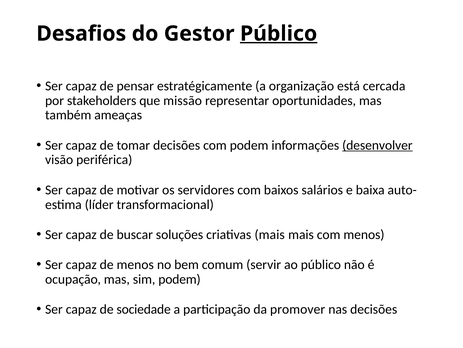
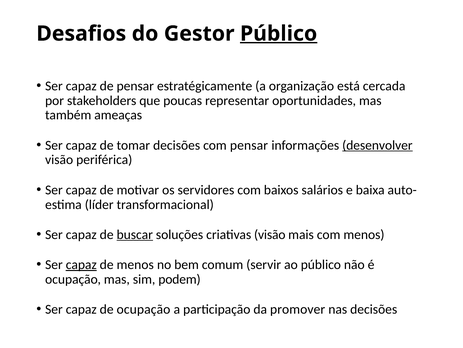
missão: missão -> poucas
com podem: podem -> pensar
buscar underline: none -> present
criativas mais: mais -> visão
capaz at (81, 264) underline: none -> present
de sociedade: sociedade -> ocupação
